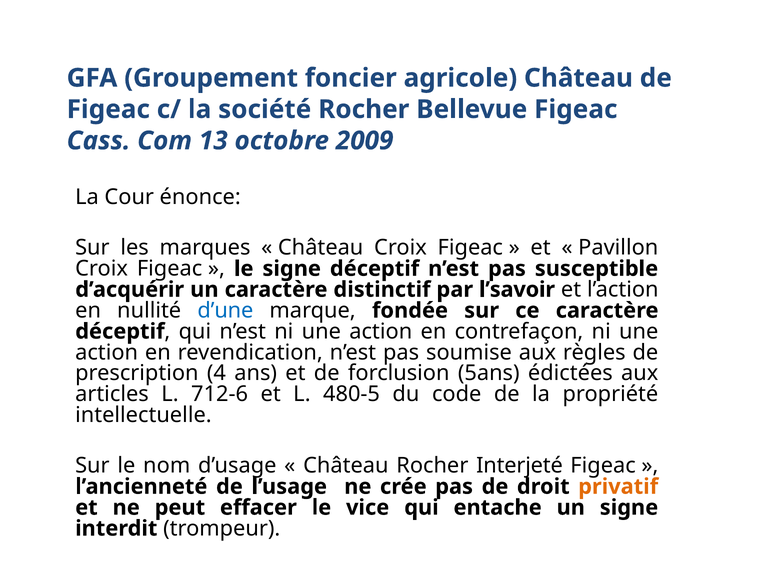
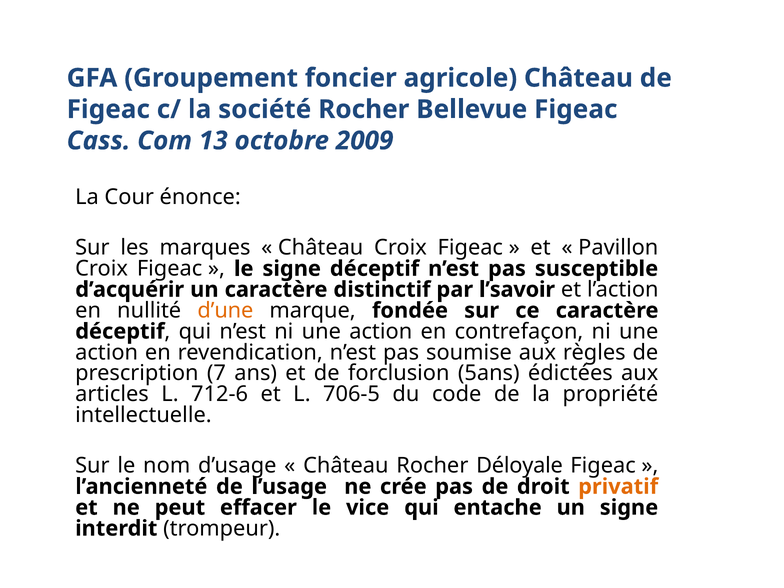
d’une colour: blue -> orange
4: 4 -> 7
480-5: 480-5 -> 706-5
Interjeté: Interjeté -> Déloyale
